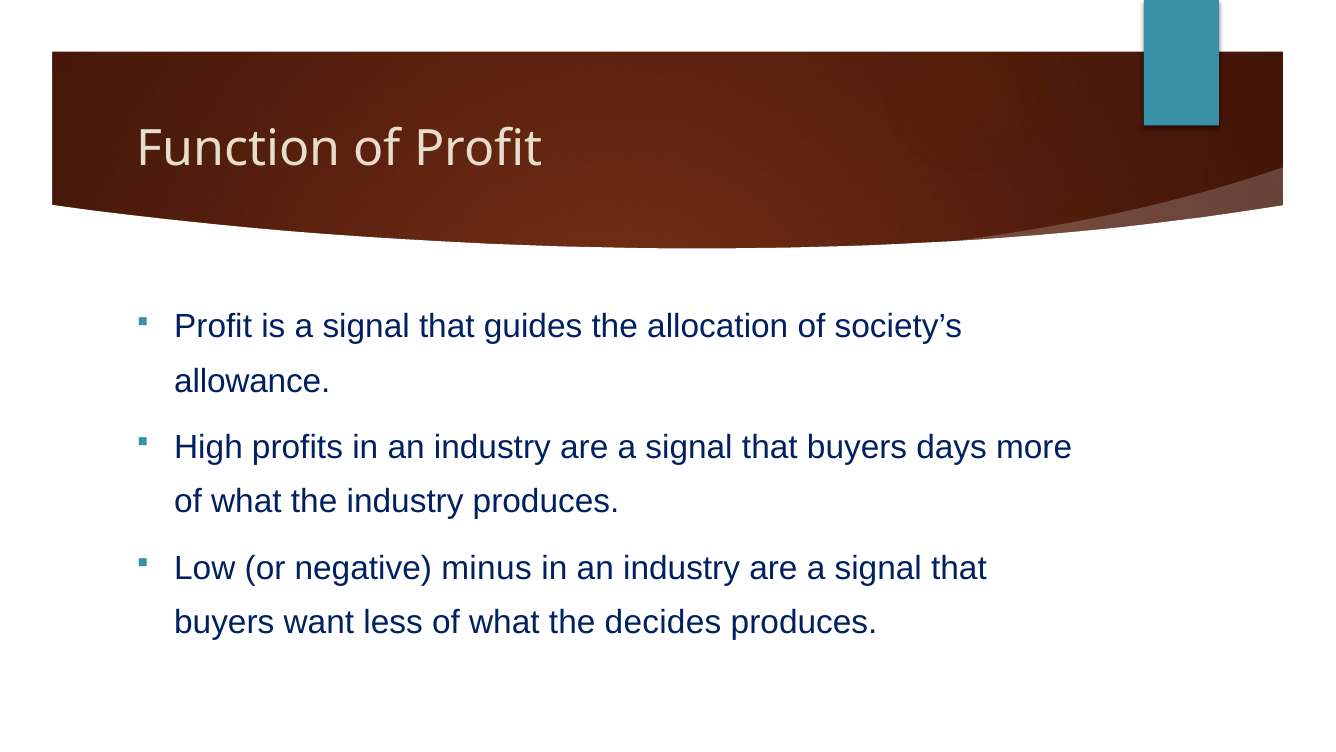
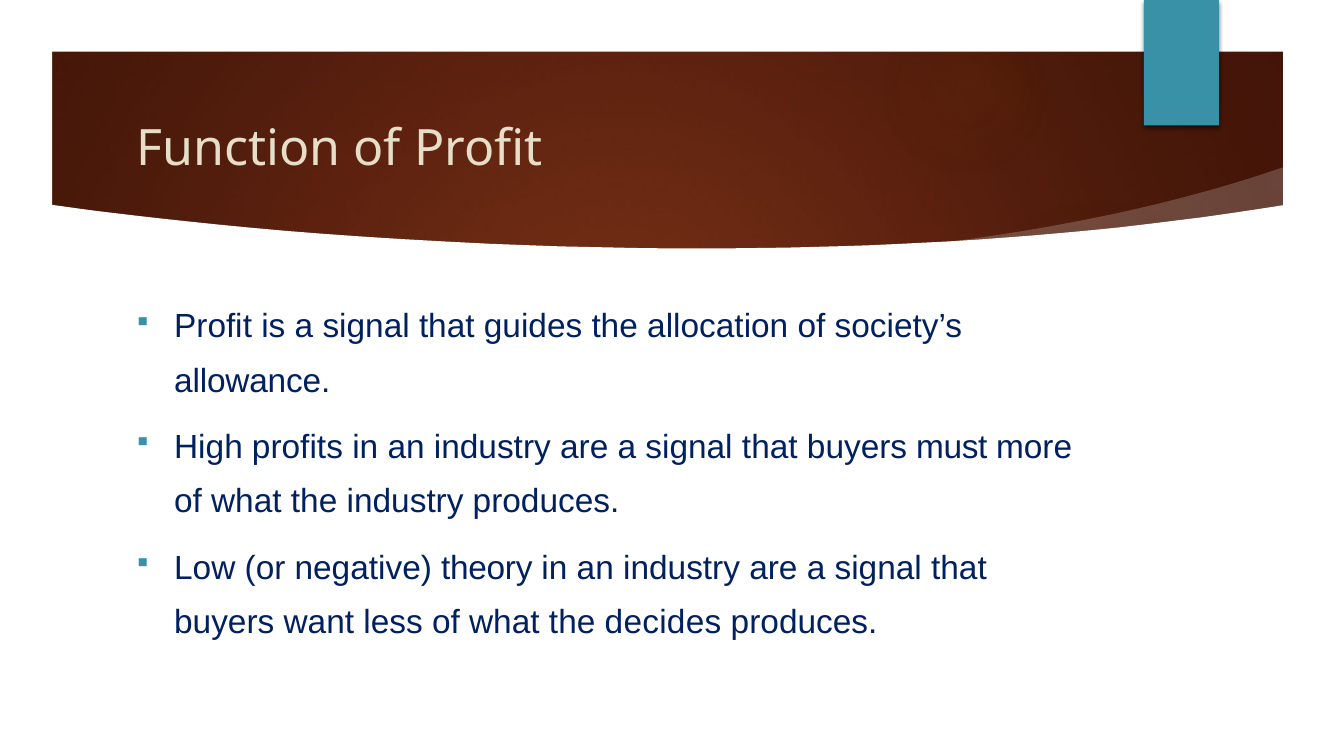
days: days -> must
minus: minus -> theory
